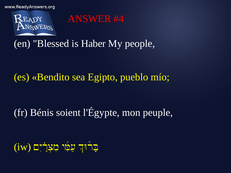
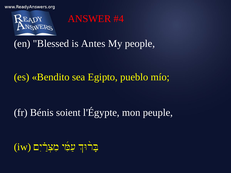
Haber: Haber -> Antes
